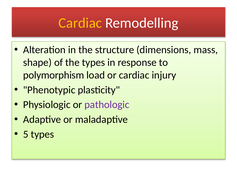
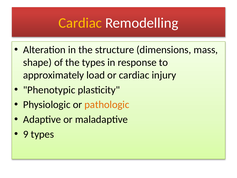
polymorphism: polymorphism -> approximately
pathologic colour: purple -> orange
5: 5 -> 9
